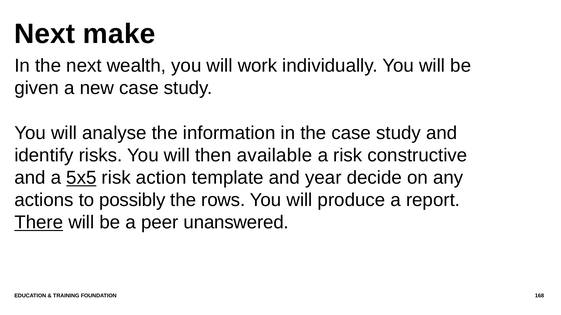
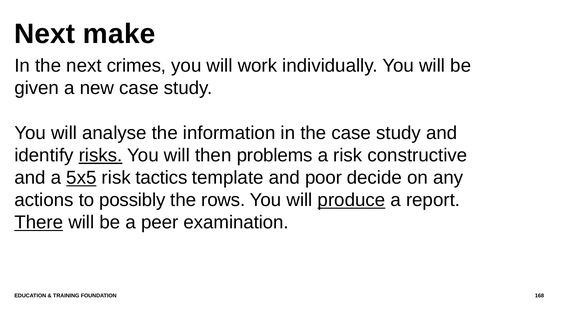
wealth: wealth -> crimes
risks underline: none -> present
available: available -> problems
action: action -> tactics
year: year -> poor
produce underline: none -> present
unanswered: unanswered -> examination
